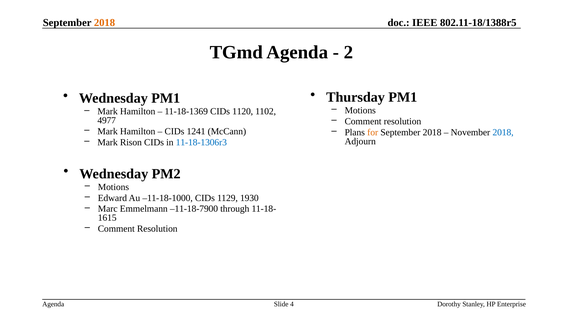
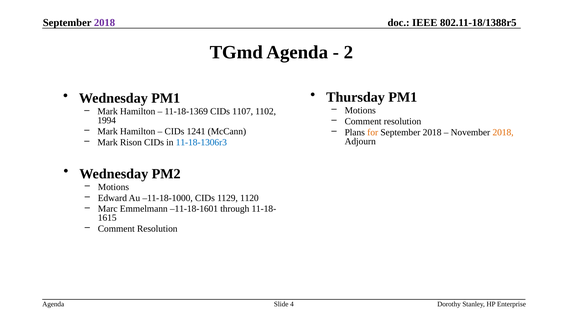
2018 at (104, 23) colour: orange -> purple
1120: 1120 -> 1107
4977: 4977 -> 1994
2018 at (503, 132) colour: blue -> orange
1930: 1930 -> 1120
–11-18-7900: –11-18-7900 -> –11-18-1601
